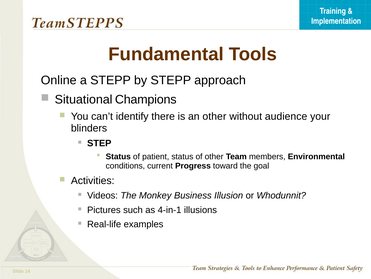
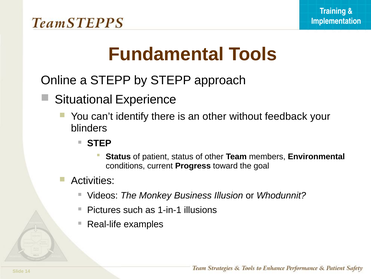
Champions: Champions -> Experience
audience: audience -> feedback
4-in-1: 4-in-1 -> 1-in-1
